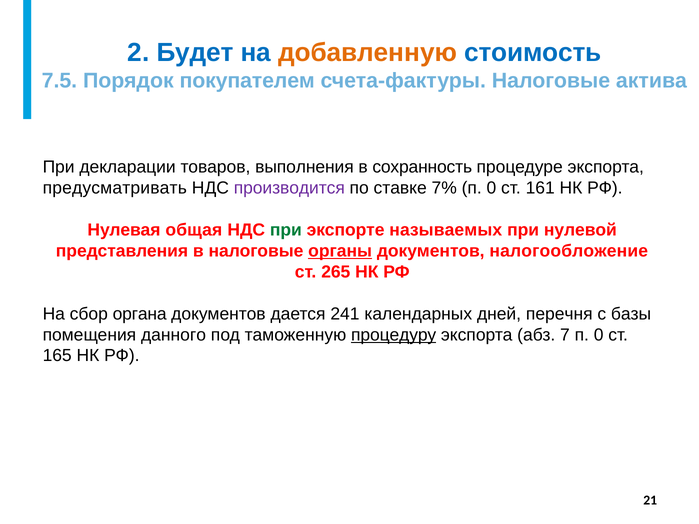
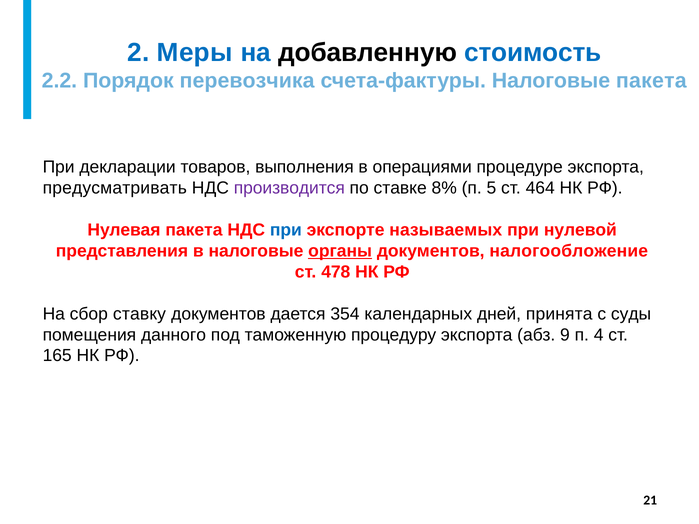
Будет: Будет -> Меры
добавленную colour: orange -> black
7.5: 7.5 -> 2.2
покупателем: покупателем -> перевозчика
Налоговые актива: актива -> пакета
сохранность: сохранность -> операциями
7%: 7% -> 8%
0 at (491, 188): 0 -> 5
161: 161 -> 464
Нулевая общая: общая -> пакета
при at (286, 230) colour: green -> blue
265: 265 -> 478
органа: органа -> ставку
241: 241 -> 354
перечня: перечня -> принята
базы: базы -> суды
процедуру underline: present -> none
7: 7 -> 9
0 at (599, 335): 0 -> 4
